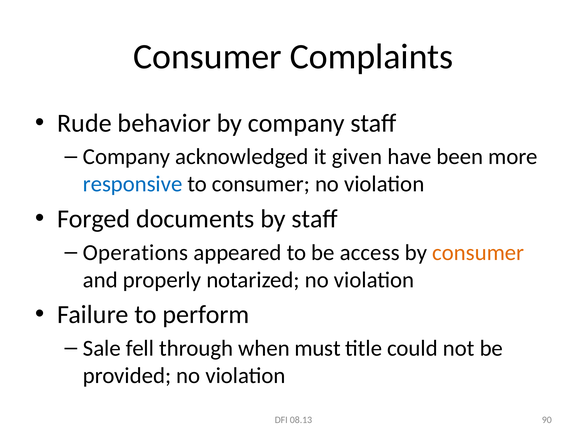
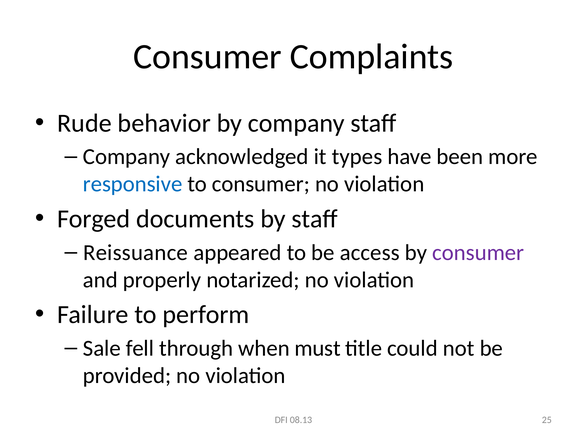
given: given -> types
Operations: Operations -> Reissuance
consumer at (478, 253) colour: orange -> purple
90: 90 -> 25
